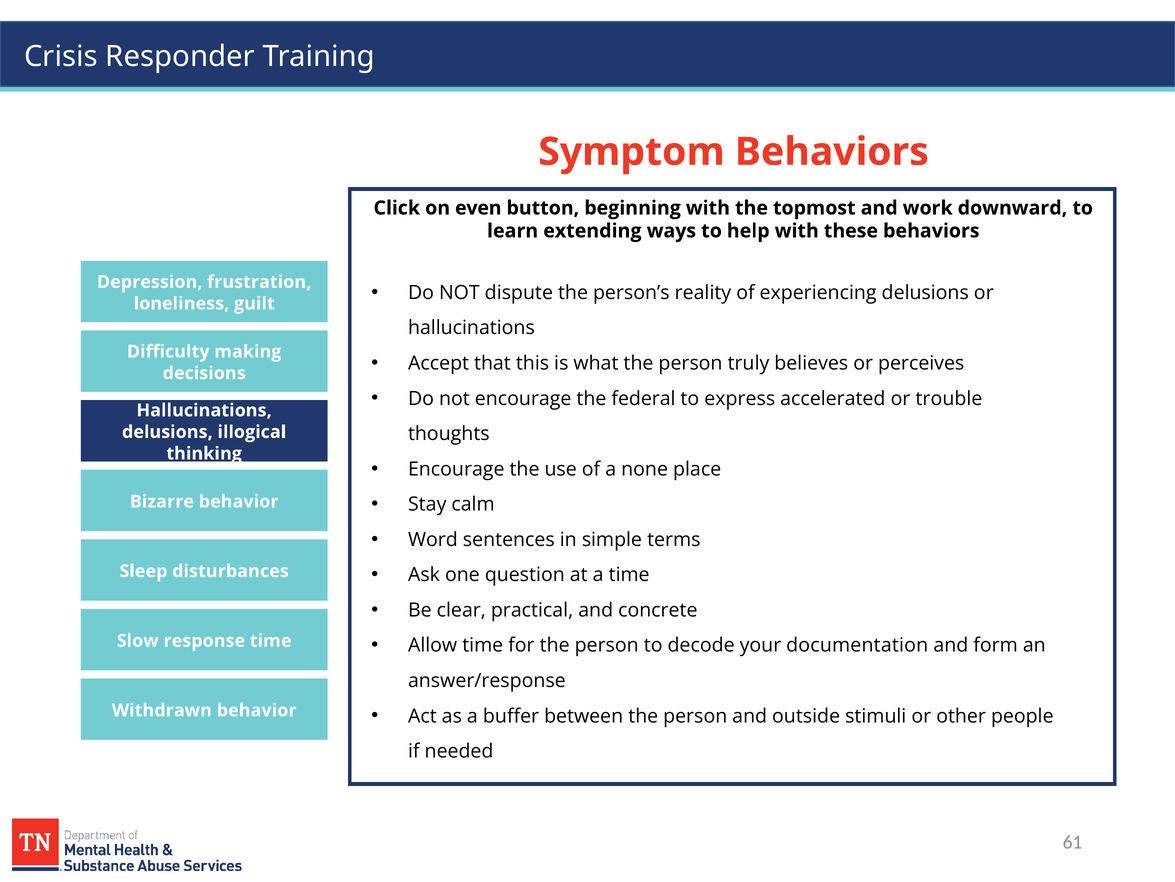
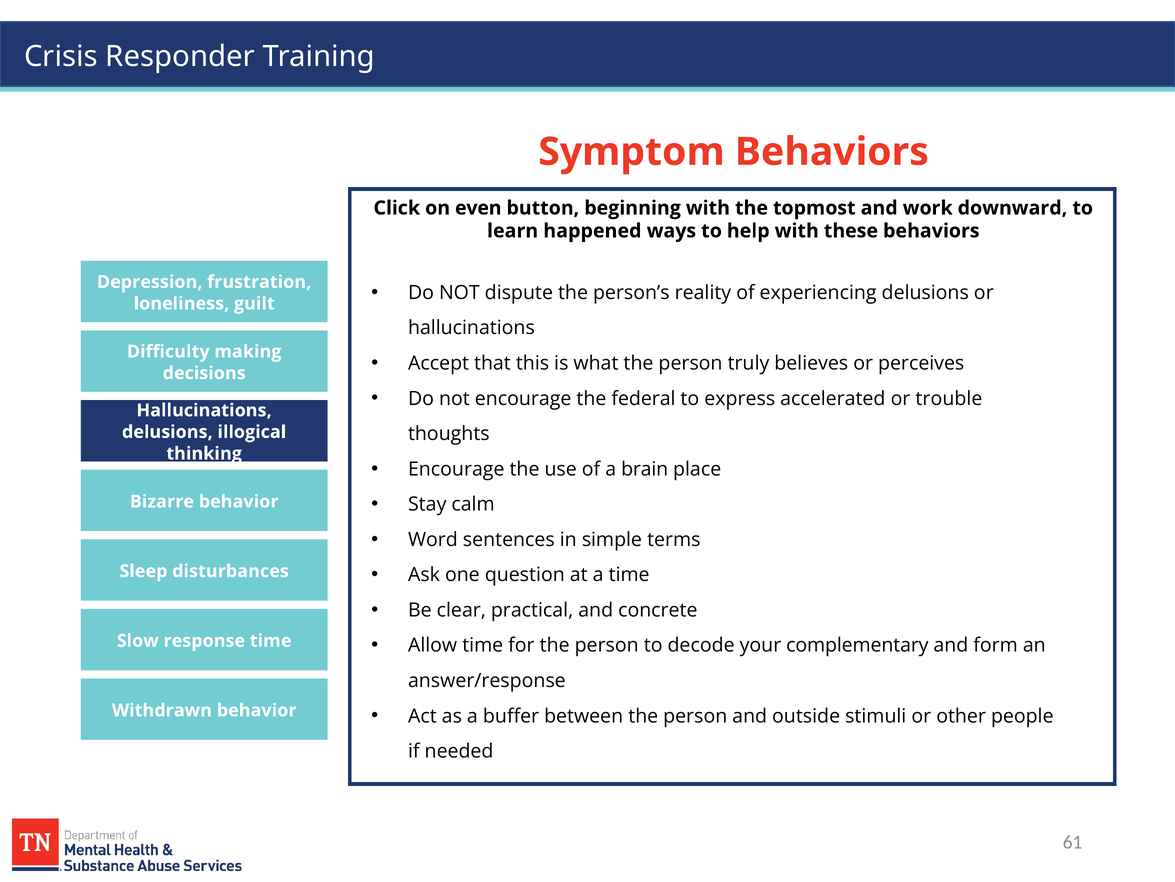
extending: extending -> happened
none: none -> brain
documentation: documentation -> complementary
